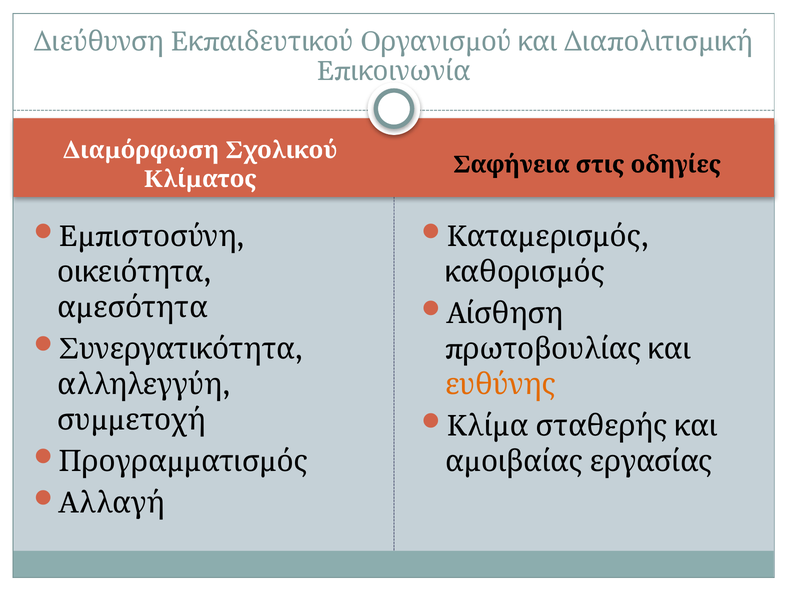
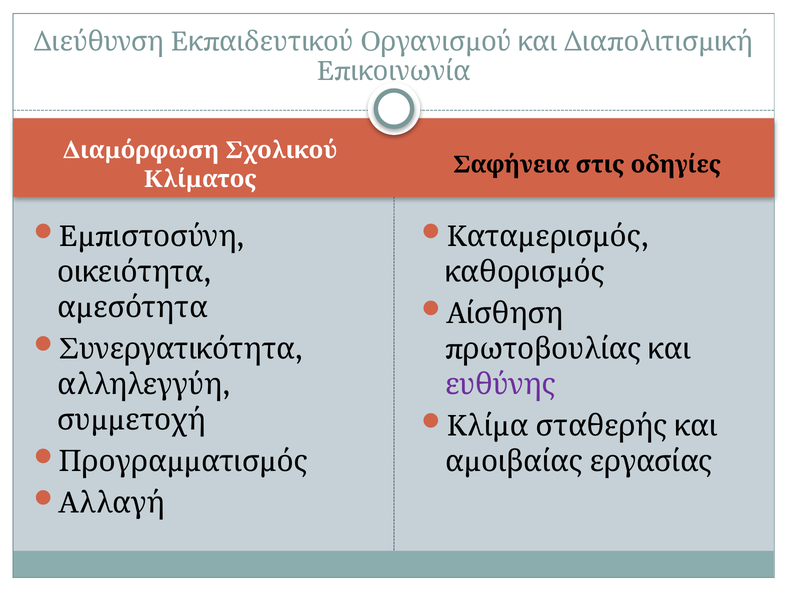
ευθύνης colour: orange -> purple
